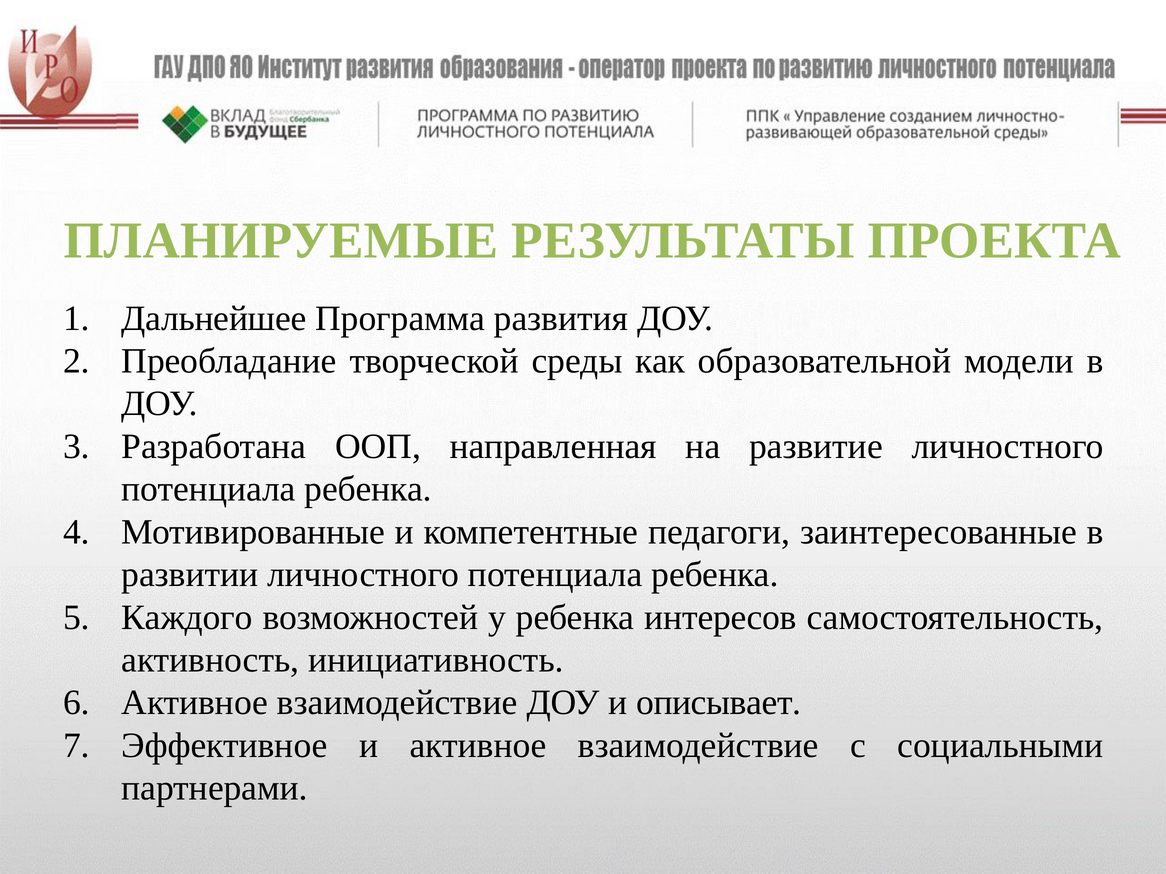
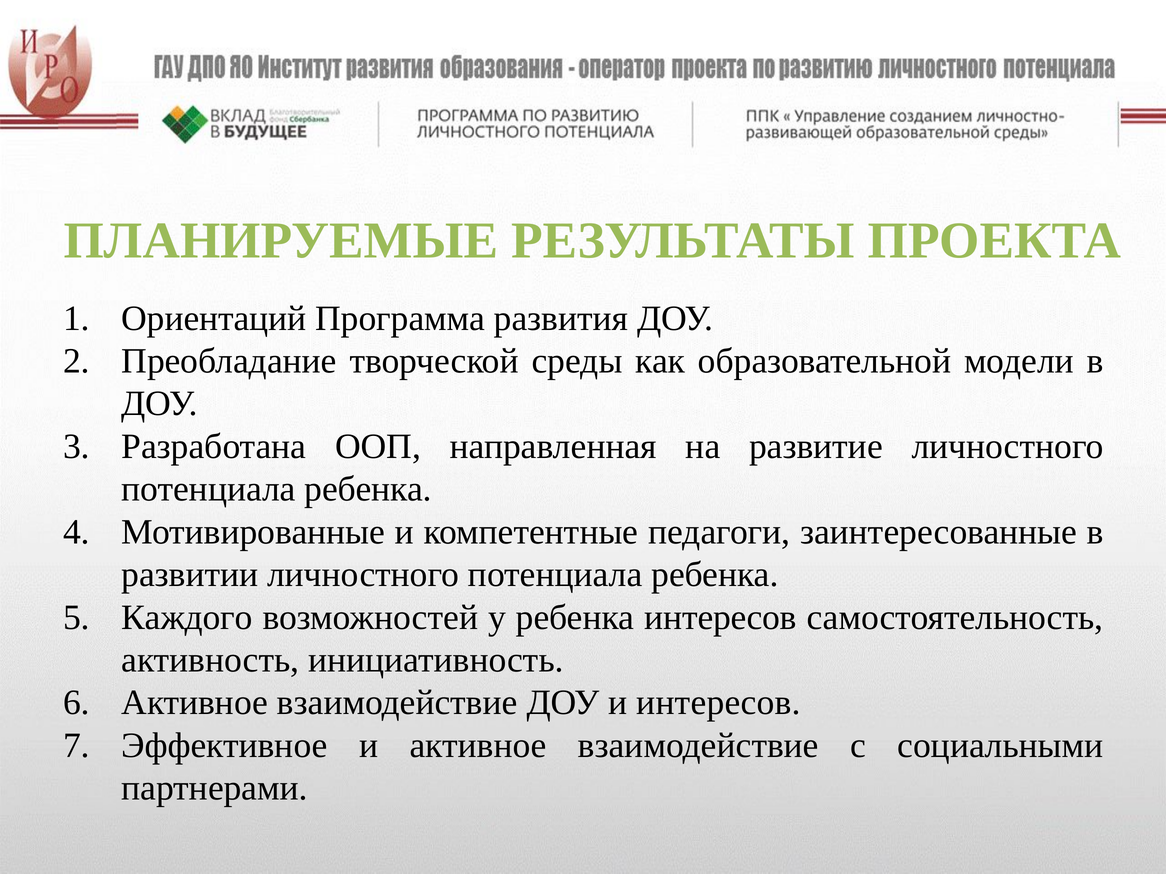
Дальнейшее: Дальнейшее -> Ориентаций
и описывает: описывает -> интересов
